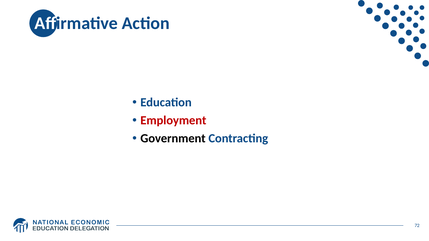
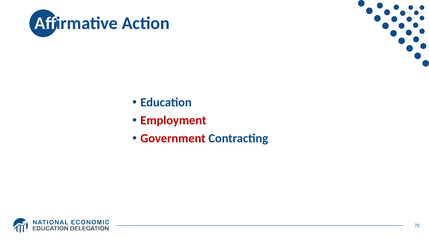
Government colour: black -> red
